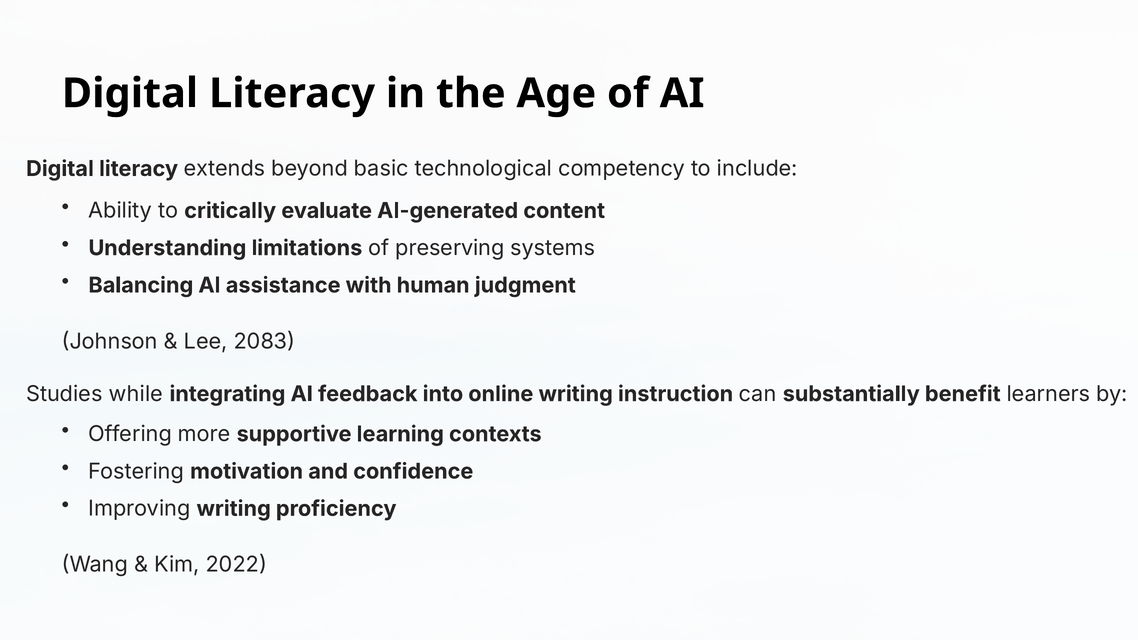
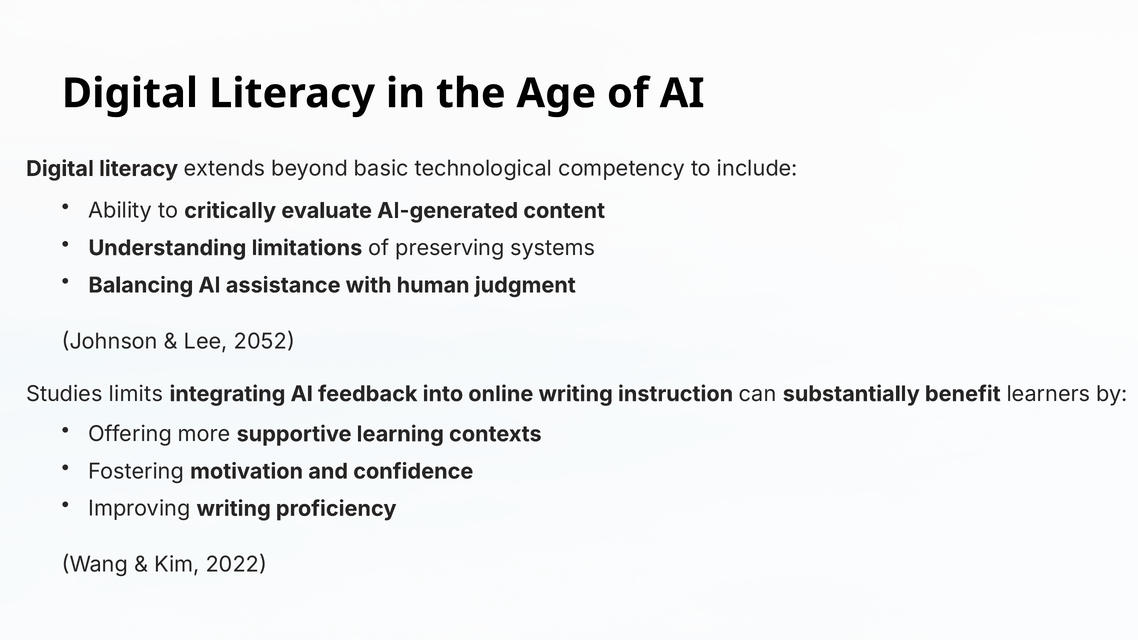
2083: 2083 -> 2052
while: while -> limits
